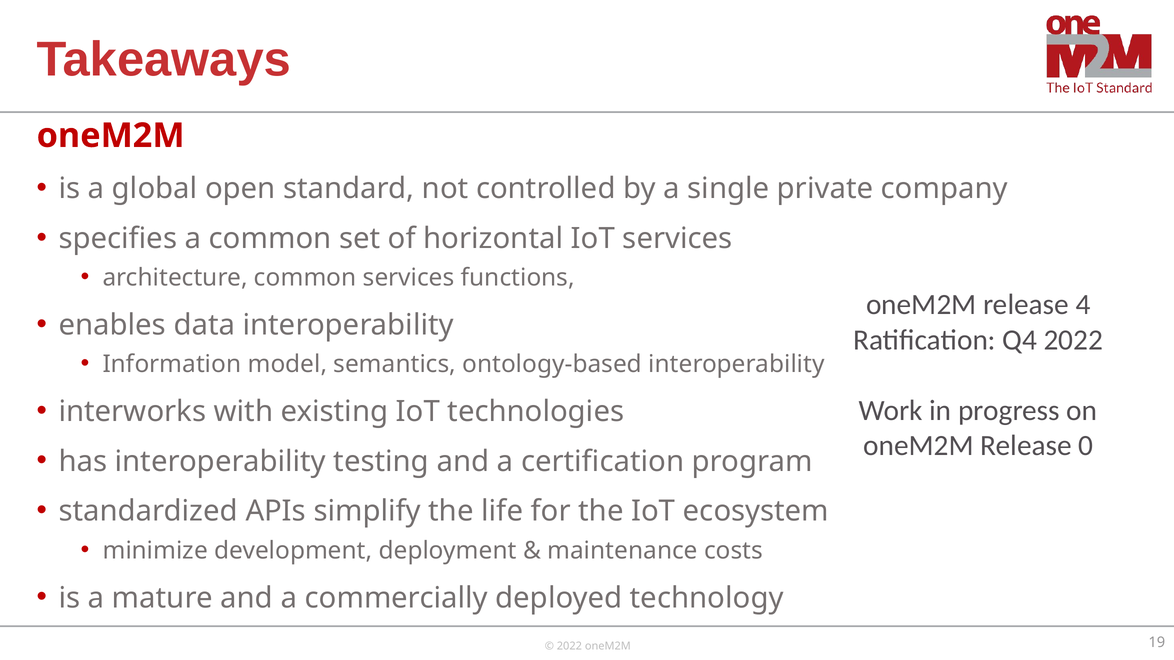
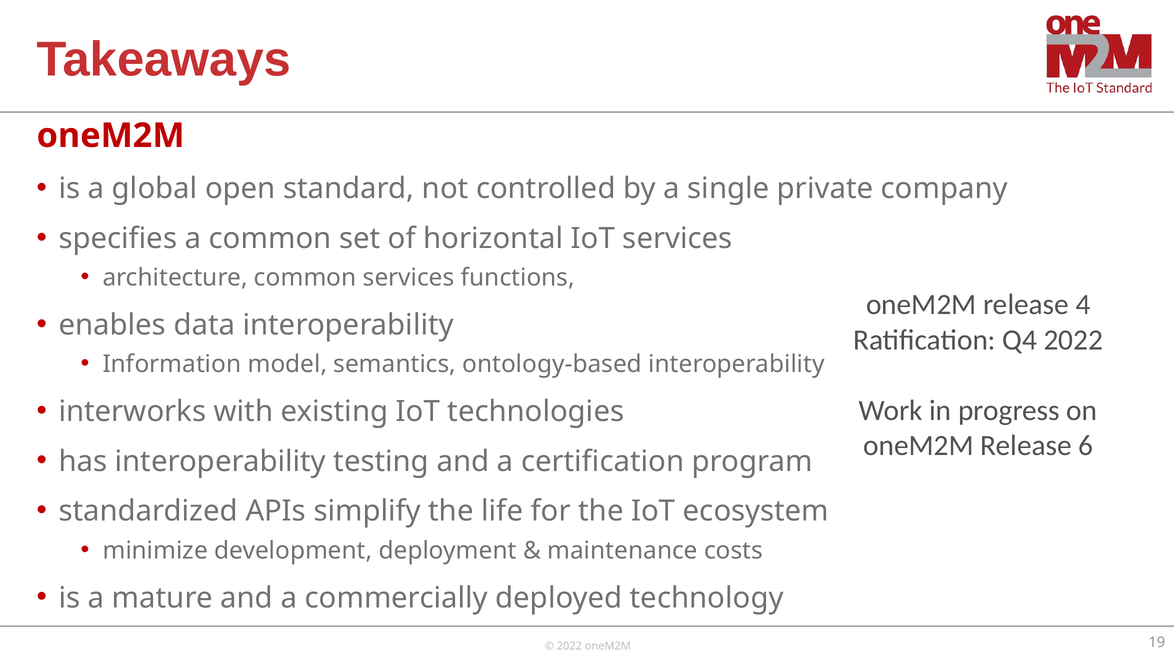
0: 0 -> 6
